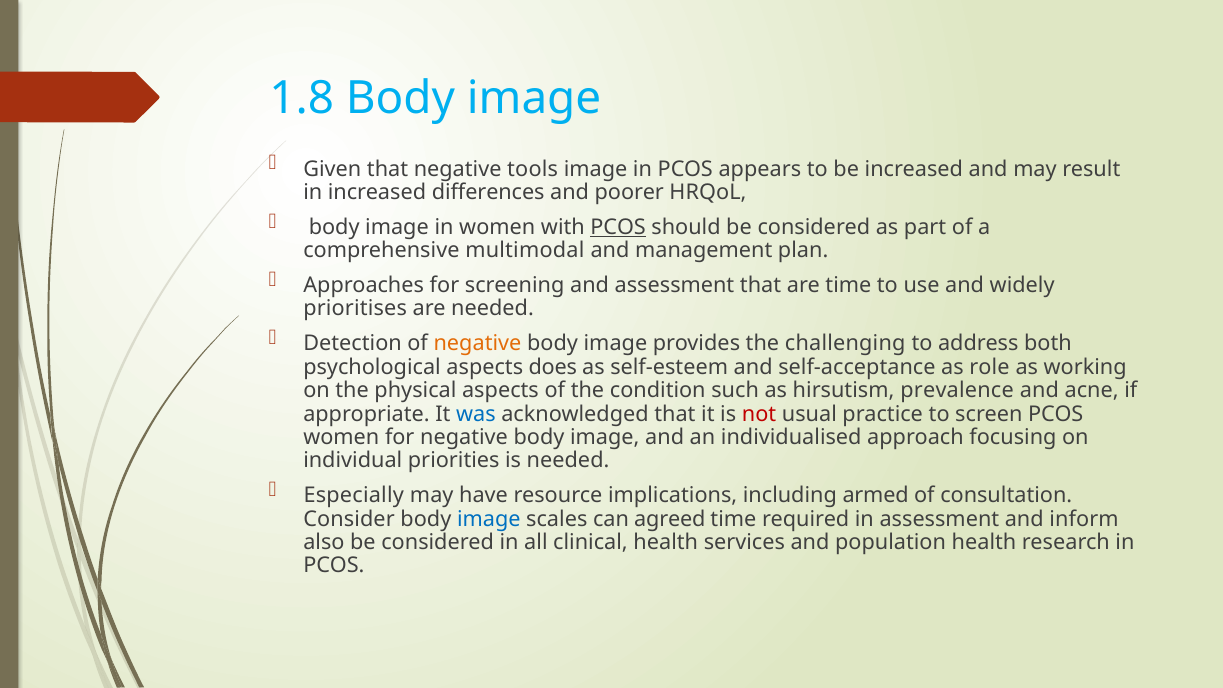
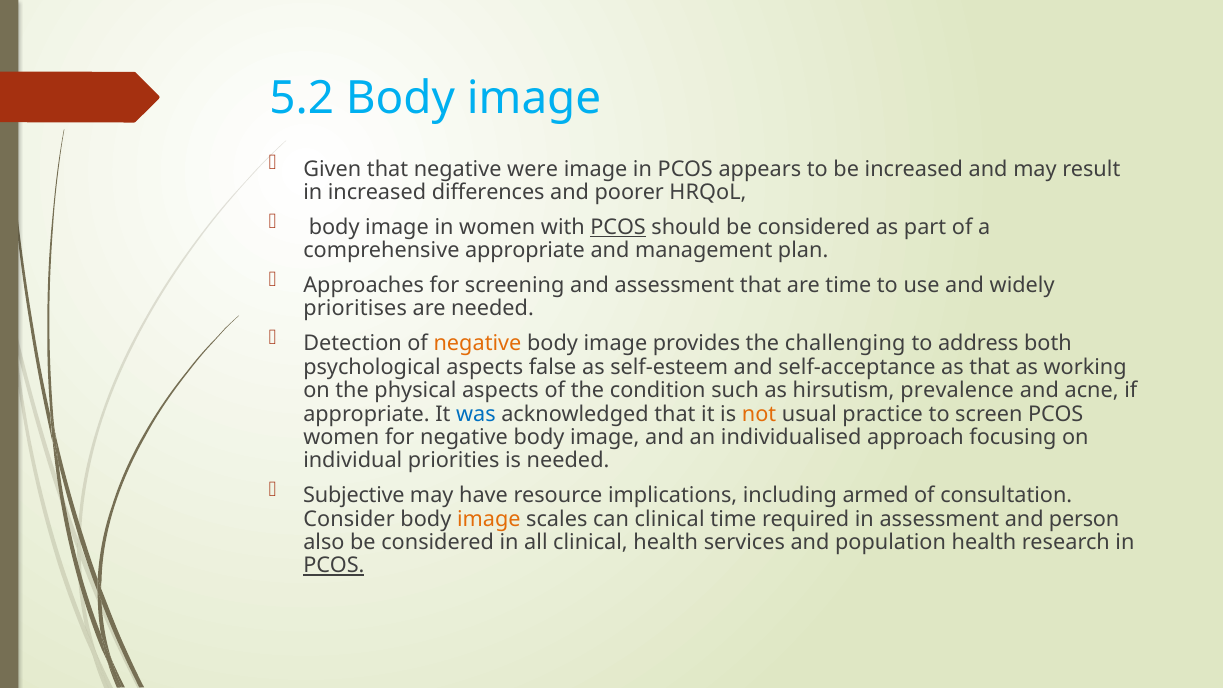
1.8: 1.8 -> 5.2
tools: tools -> were
comprehensive multimodal: multimodal -> appropriate
does: does -> false
as role: role -> that
not colour: red -> orange
Especially: Especially -> Subjective
image at (489, 519) colour: blue -> orange
can agreed: agreed -> clinical
inform: inform -> person
PCOS at (334, 566) underline: none -> present
